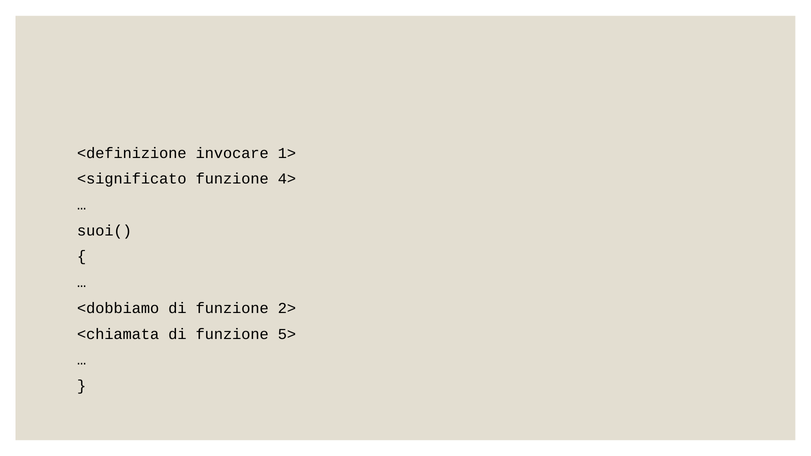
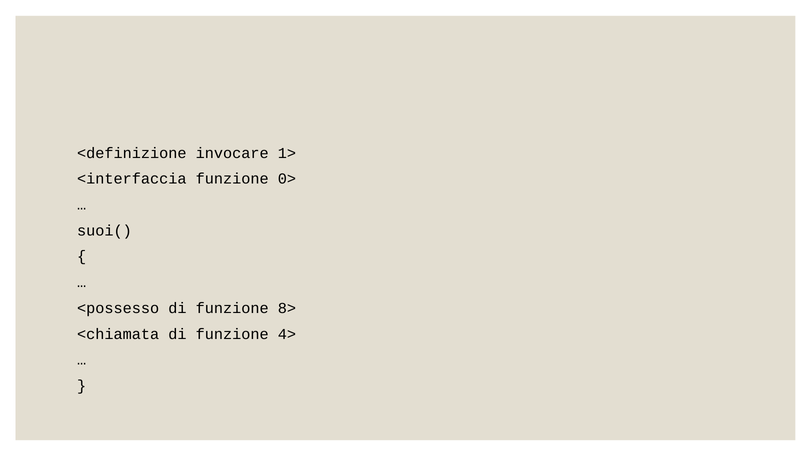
<significato: <significato -> <interfaccia
4>: 4> -> 0>
<dobbiamo: <dobbiamo -> <possesso
2>: 2> -> 8>
5>: 5> -> 4>
